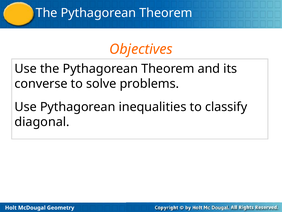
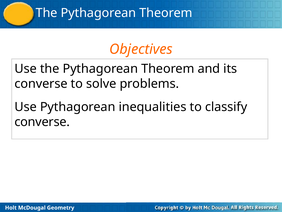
diagonal at (42, 122): diagonal -> converse
